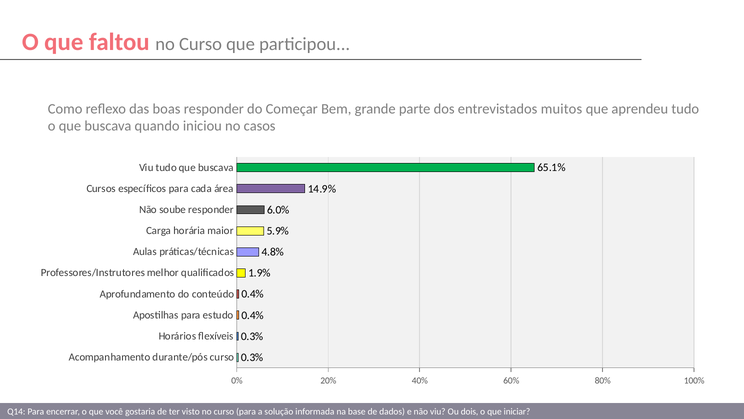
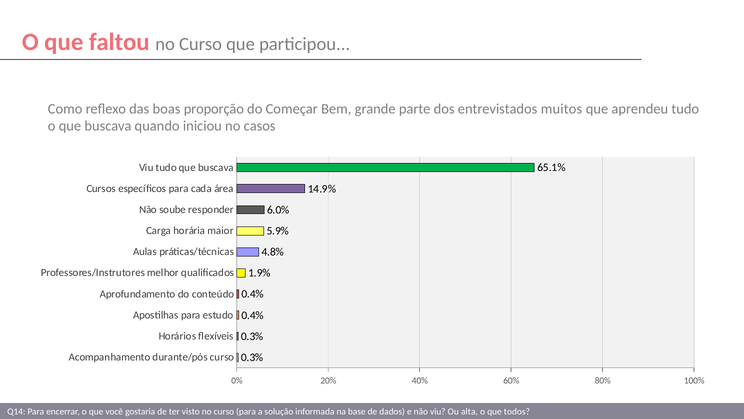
boas responder: responder -> proporção
dois: dois -> alta
iniciar: iniciar -> todos
